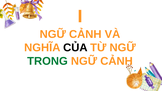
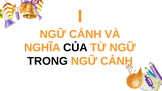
TRONG colour: green -> black
